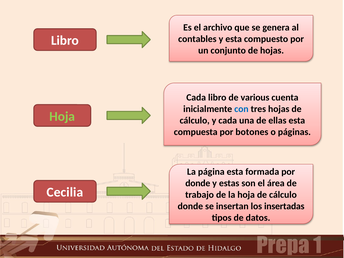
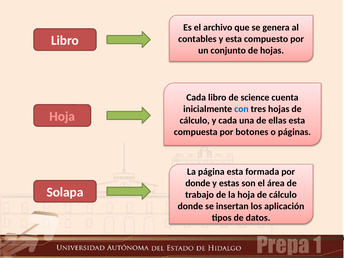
various: various -> science
Hoja at (62, 116) colour: light green -> pink
Cecilia: Cecilia -> Solapa
insertadas: insertadas -> aplicación
